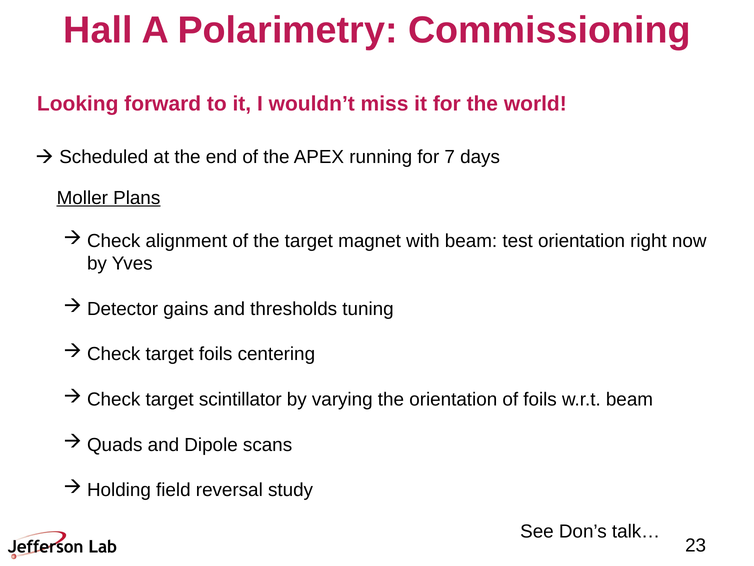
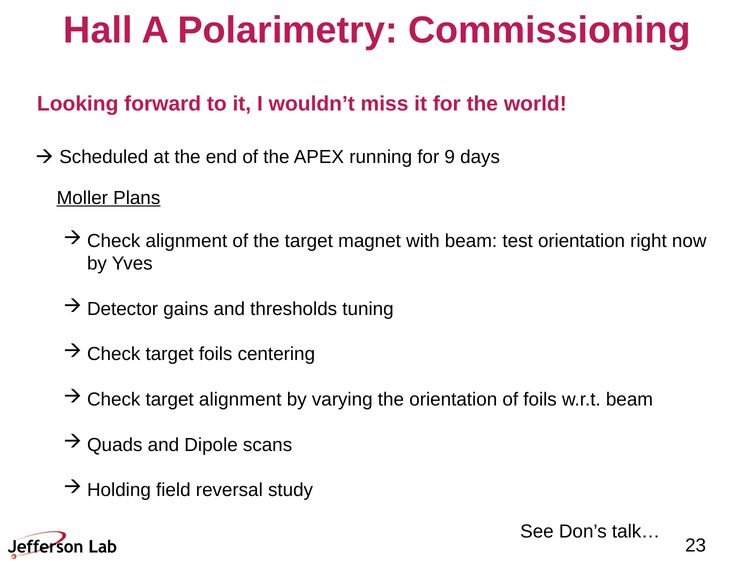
7: 7 -> 9
target scintillator: scintillator -> alignment
